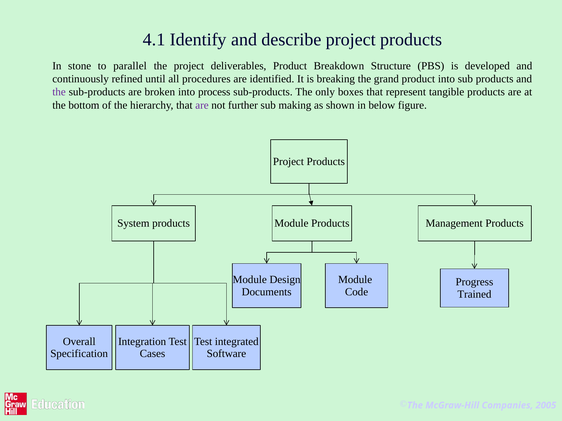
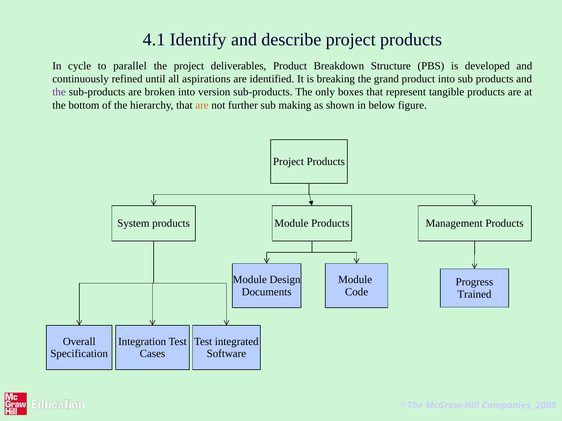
stone: stone -> cycle
procedures: procedures -> aspirations
process: process -> version
are at (202, 105) colour: purple -> orange
